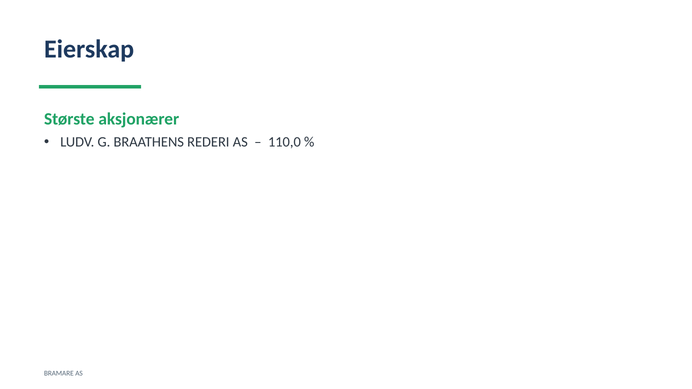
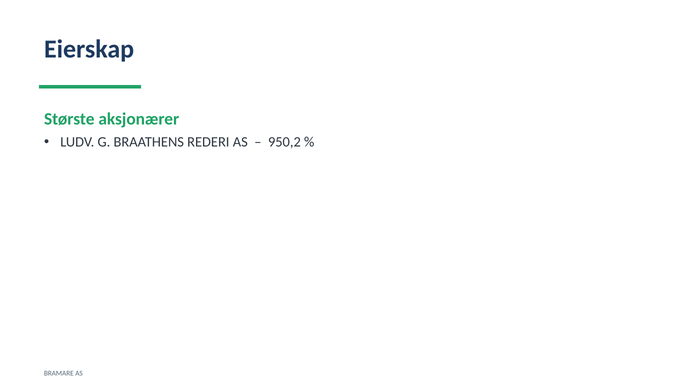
110,0: 110,0 -> 950,2
